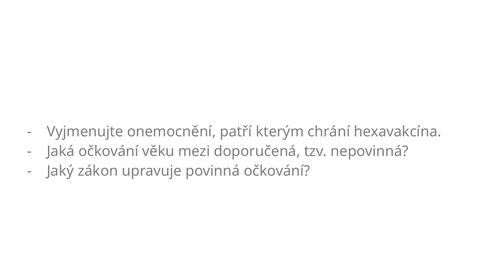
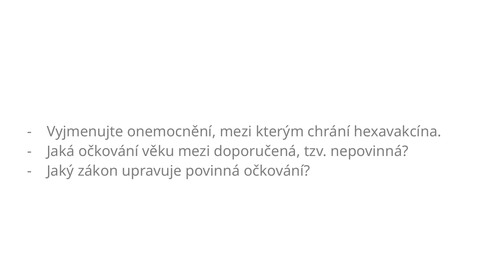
onemocnění patří: patří -> mezi
